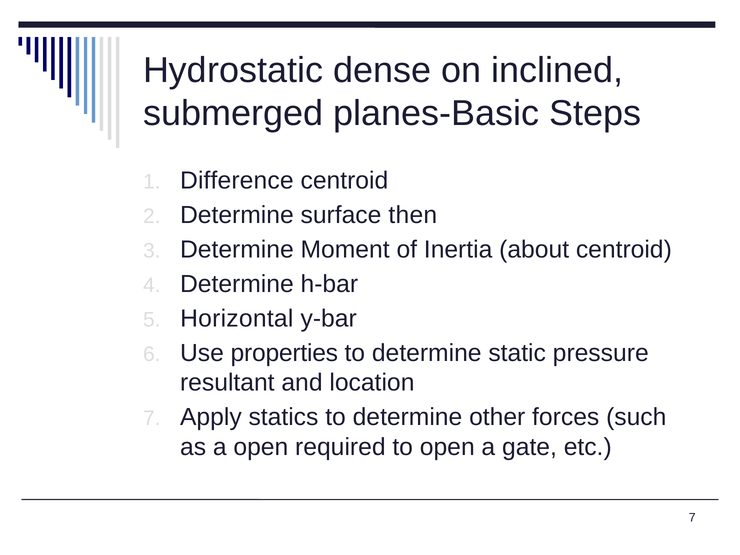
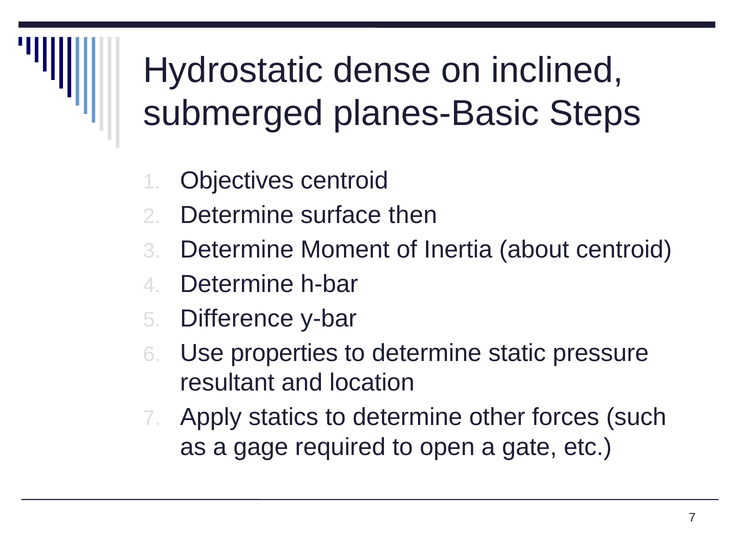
Difference: Difference -> Objectives
Horizontal: Horizontal -> Difference
a open: open -> gage
